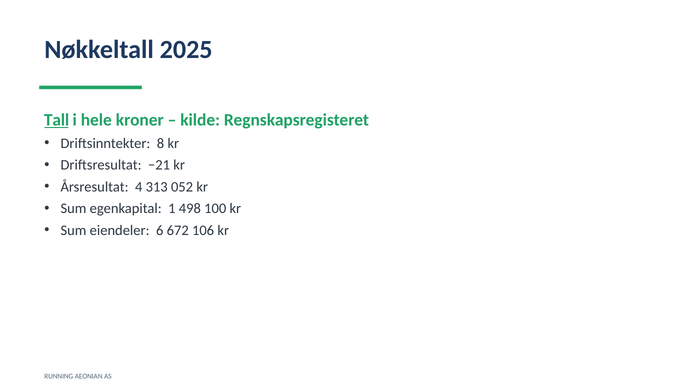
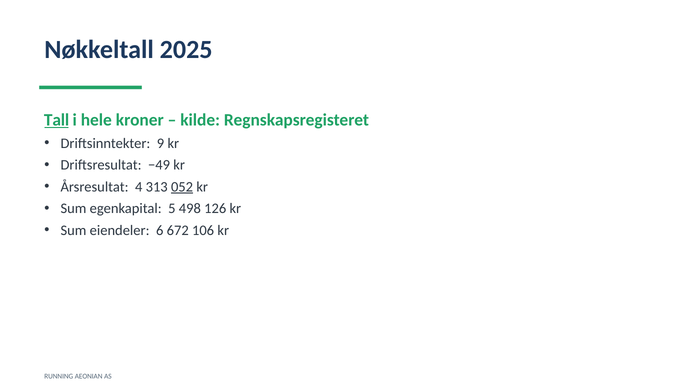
8: 8 -> 9
−21: −21 -> −49
052 underline: none -> present
1: 1 -> 5
100: 100 -> 126
